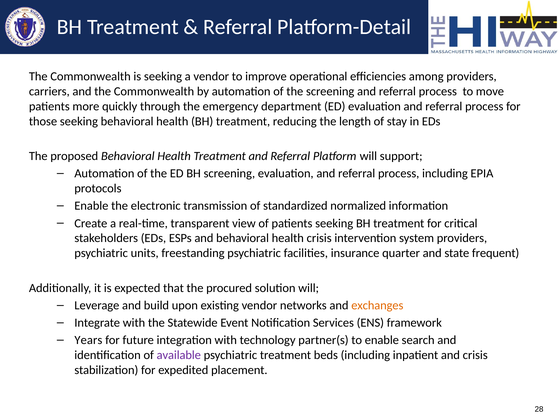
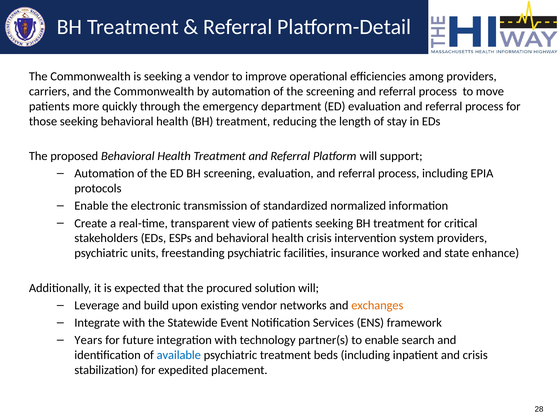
quarter: quarter -> worked
frequent: frequent -> enhance
available colour: purple -> blue
